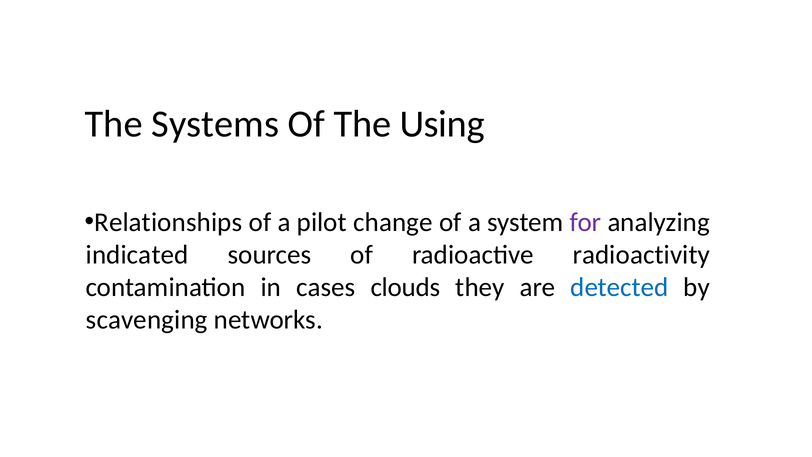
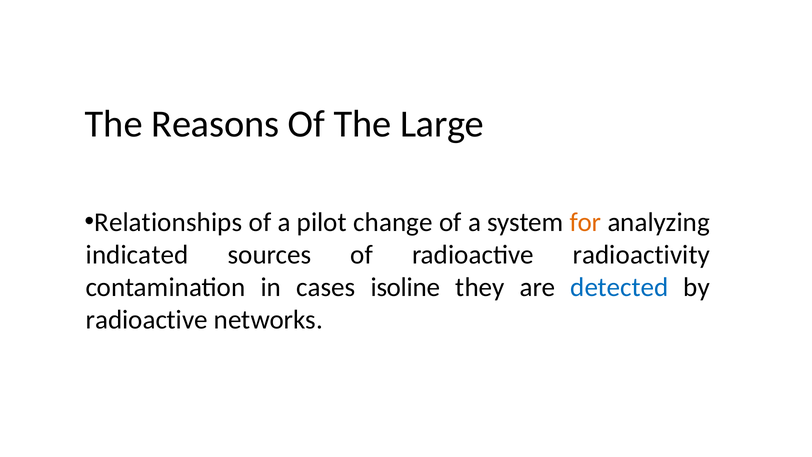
Systems: Systems -> Reasons
Using: Using -> Large
for colour: purple -> orange
clouds: clouds -> isoline
scavenging at (147, 320): scavenging -> radioactive
